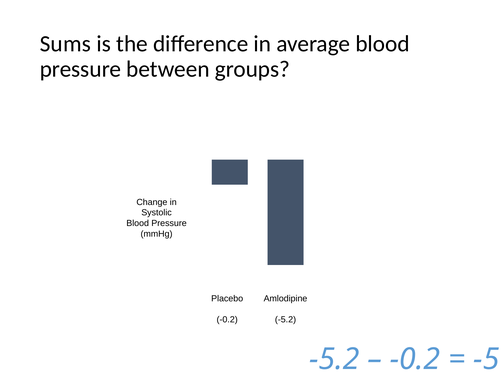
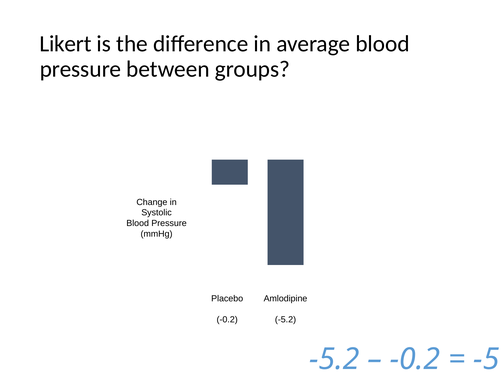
Sums: Sums -> Likert
